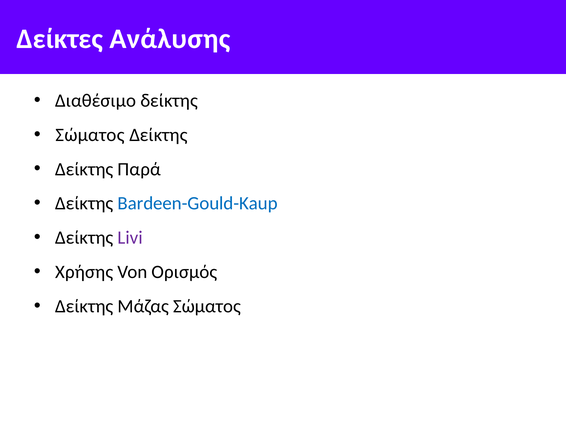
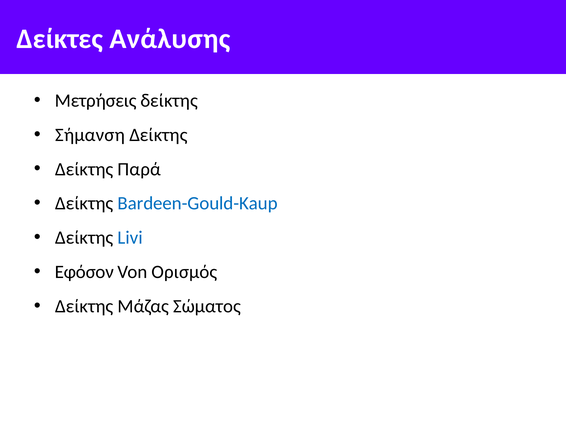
Διαθέσιμο: Διαθέσιμο -> Μετρήσεις
Σώματος at (90, 135): Σώματος -> Σήμανση
Livi colour: purple -> blue
Χρήσης: Χρήσης -> Εφόσον
